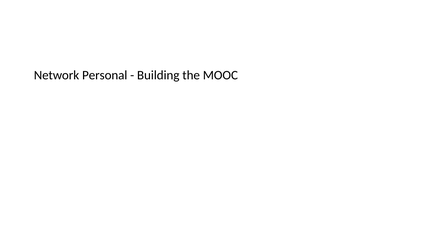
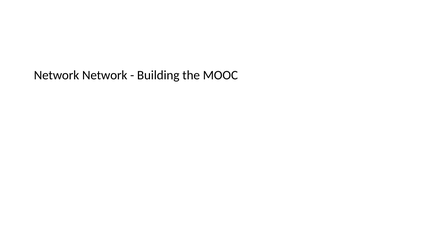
Network Personal: Personal -> Network
